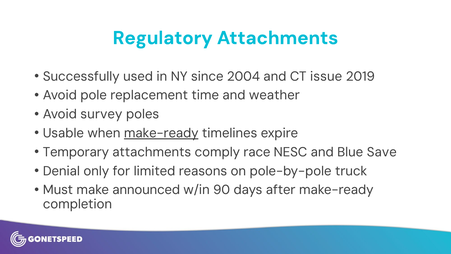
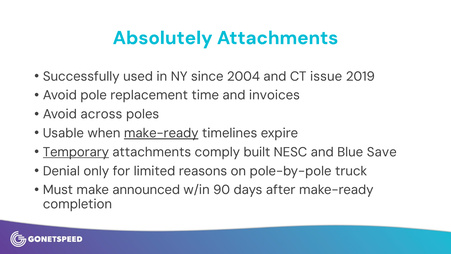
Regulatory: Regulatory -> Absolutely
weather: weather -> invoices
survey: survey -> across
Temporary underline: none -> present
race: race -> built
